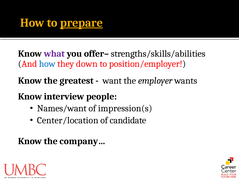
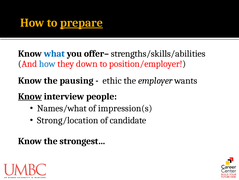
what colour: purple -> blue
greatest: greatest -> pausing
want: want -> ethic
Know at (30, 96) underline: none -> present
Names/want: Names/want -> Names/what
Center/location: Center/location -> Strong/location
company…: company… -> strongest…
